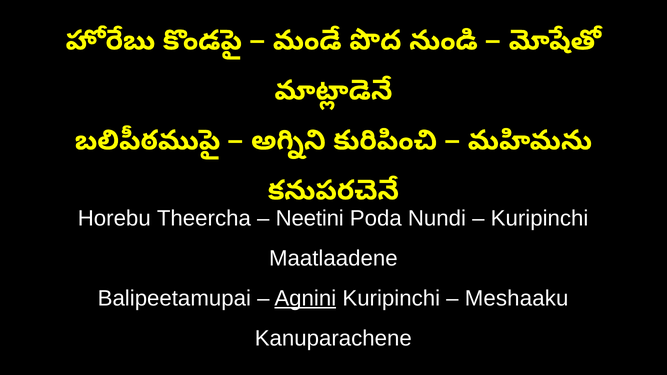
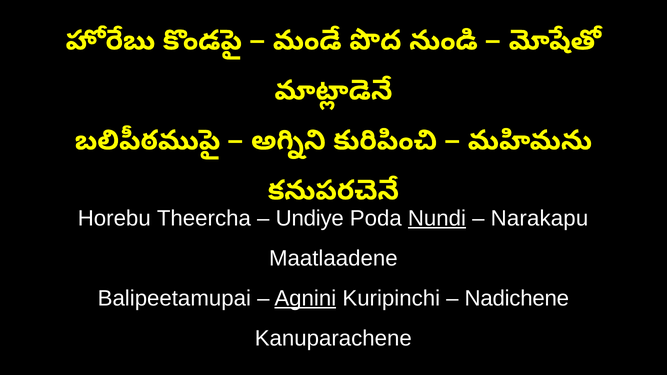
Neetini: Neetini -> Undiye
Nundi underline: none -> present
Kuripinchi at (540, 218): Kuripinchi -> Narakapu
Meshaaku: Meshaaku -> Nadichene
